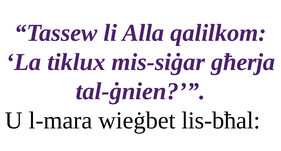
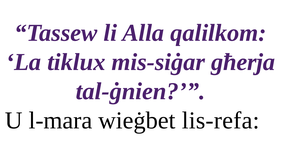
lis-bħal: lis-bħal -> lis-refa
